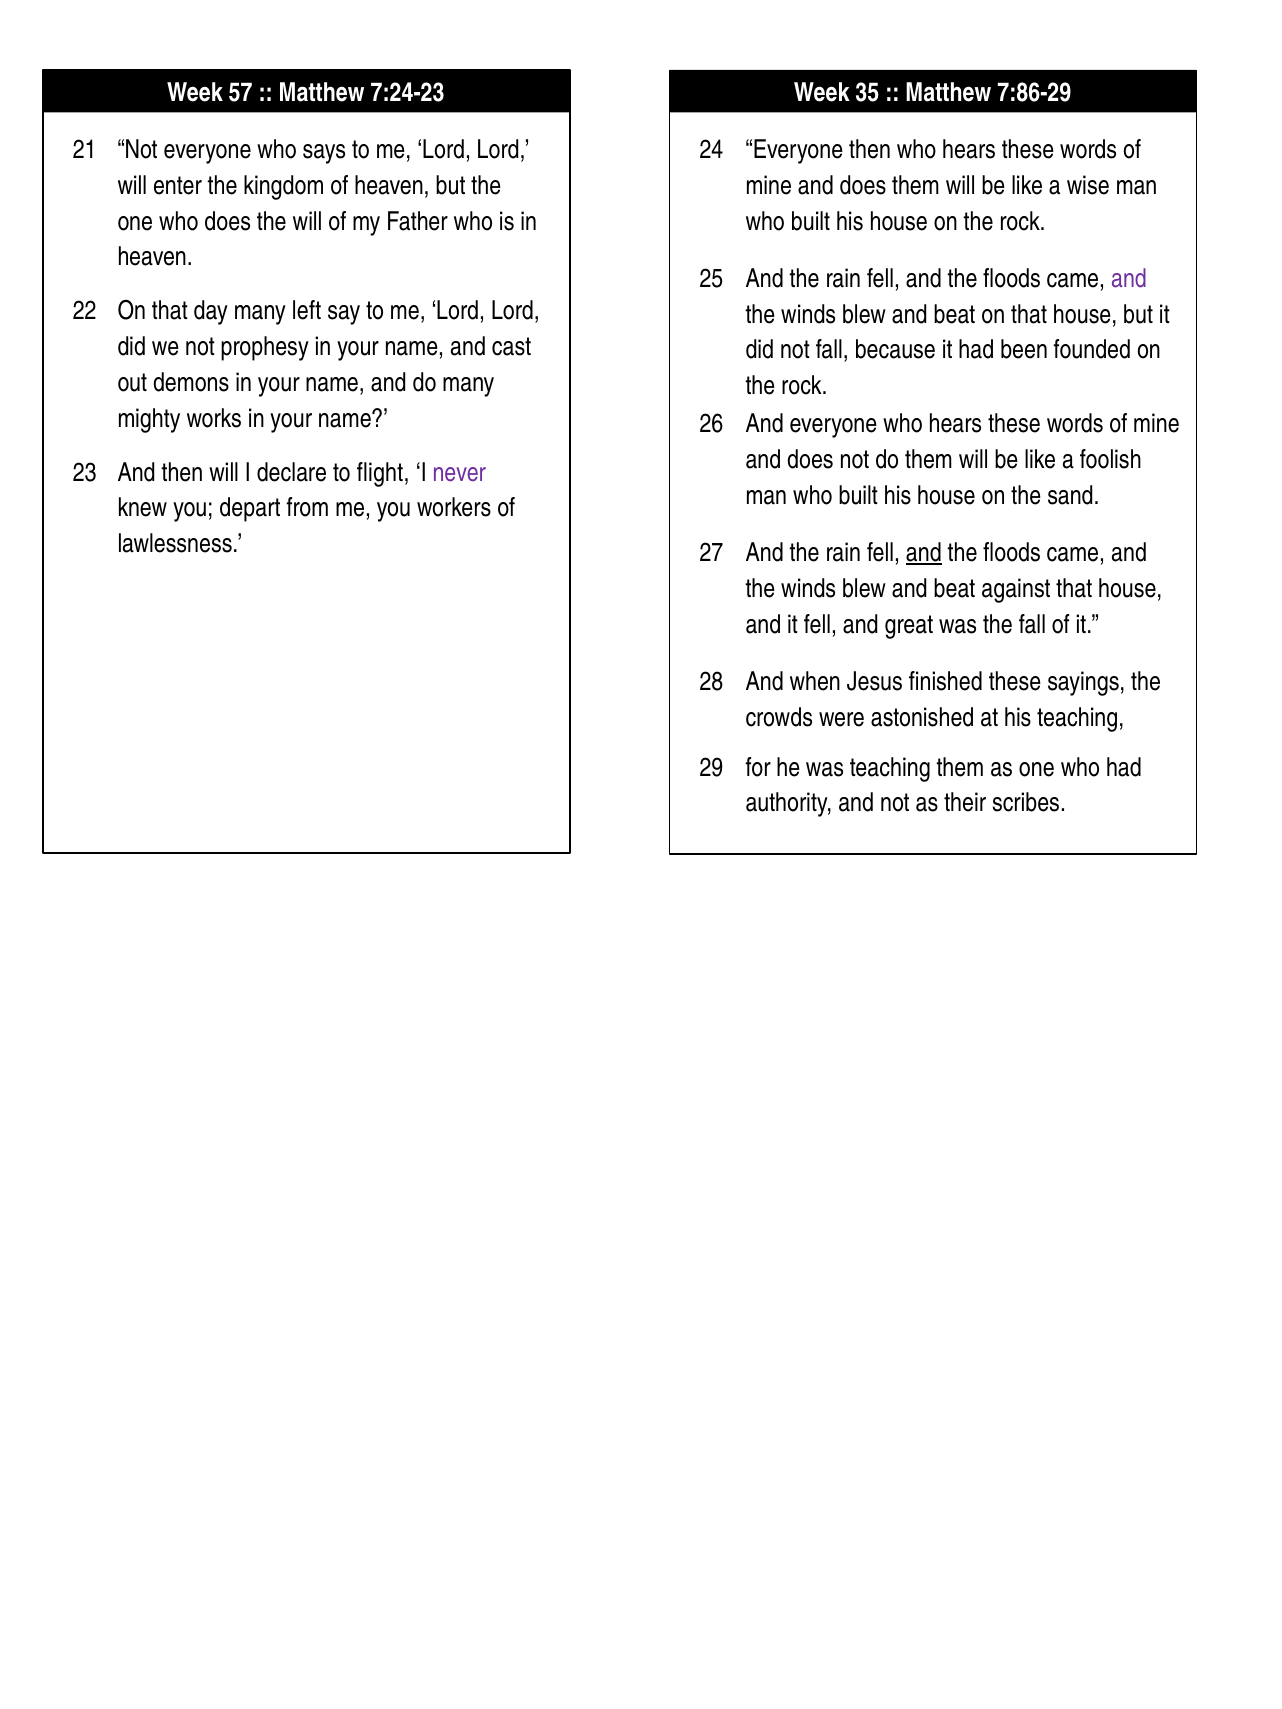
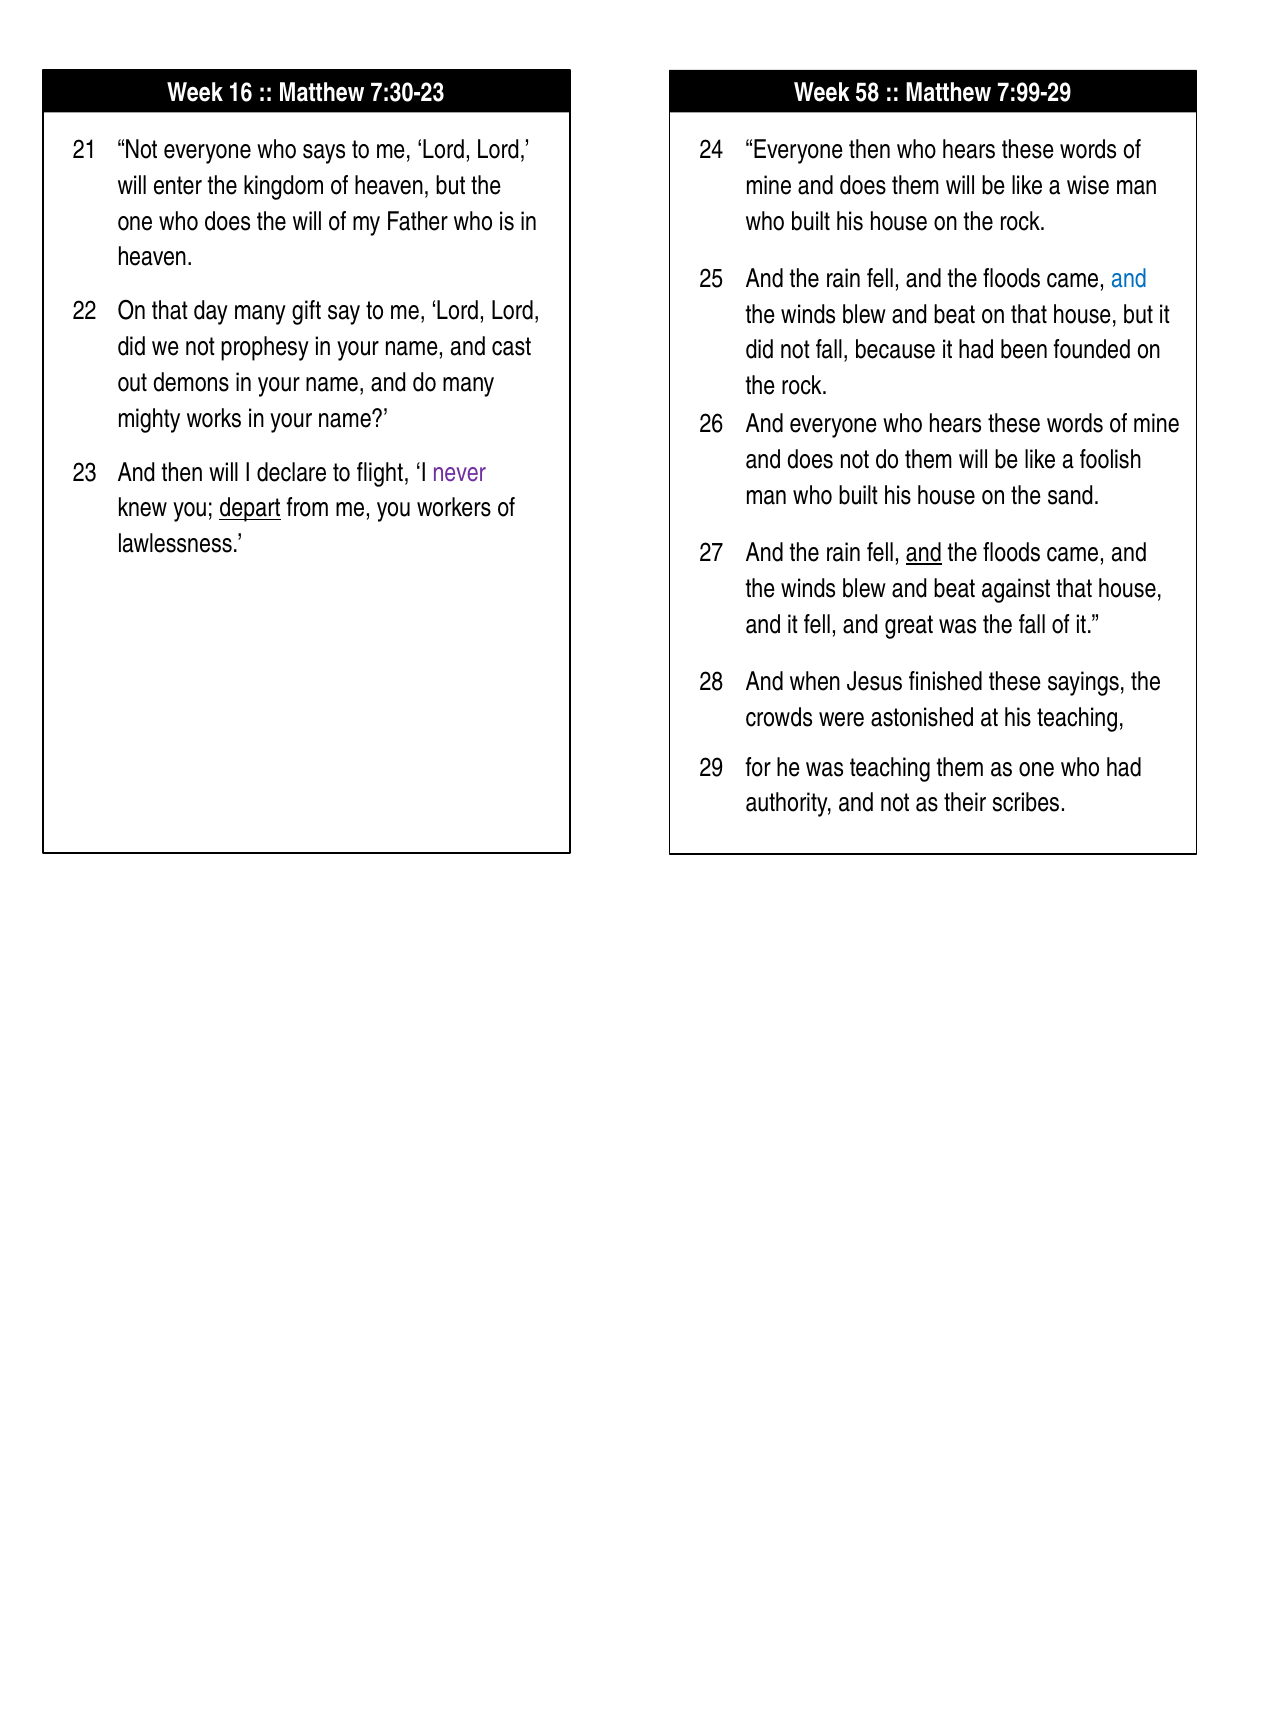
57: 57 -> 16
7:24-23: 7:24-23 -> 7:30-23
35: 35 -> 58
7:86-29: 7:86-29 -> 7:99-29
and at (1129, 279) colour: purple -> blue
left: left -> gift
depart underline: none -> present
